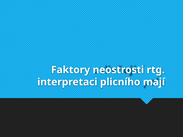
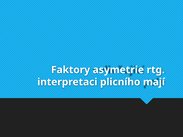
neostrosti: neostrosti -> asymetrie
